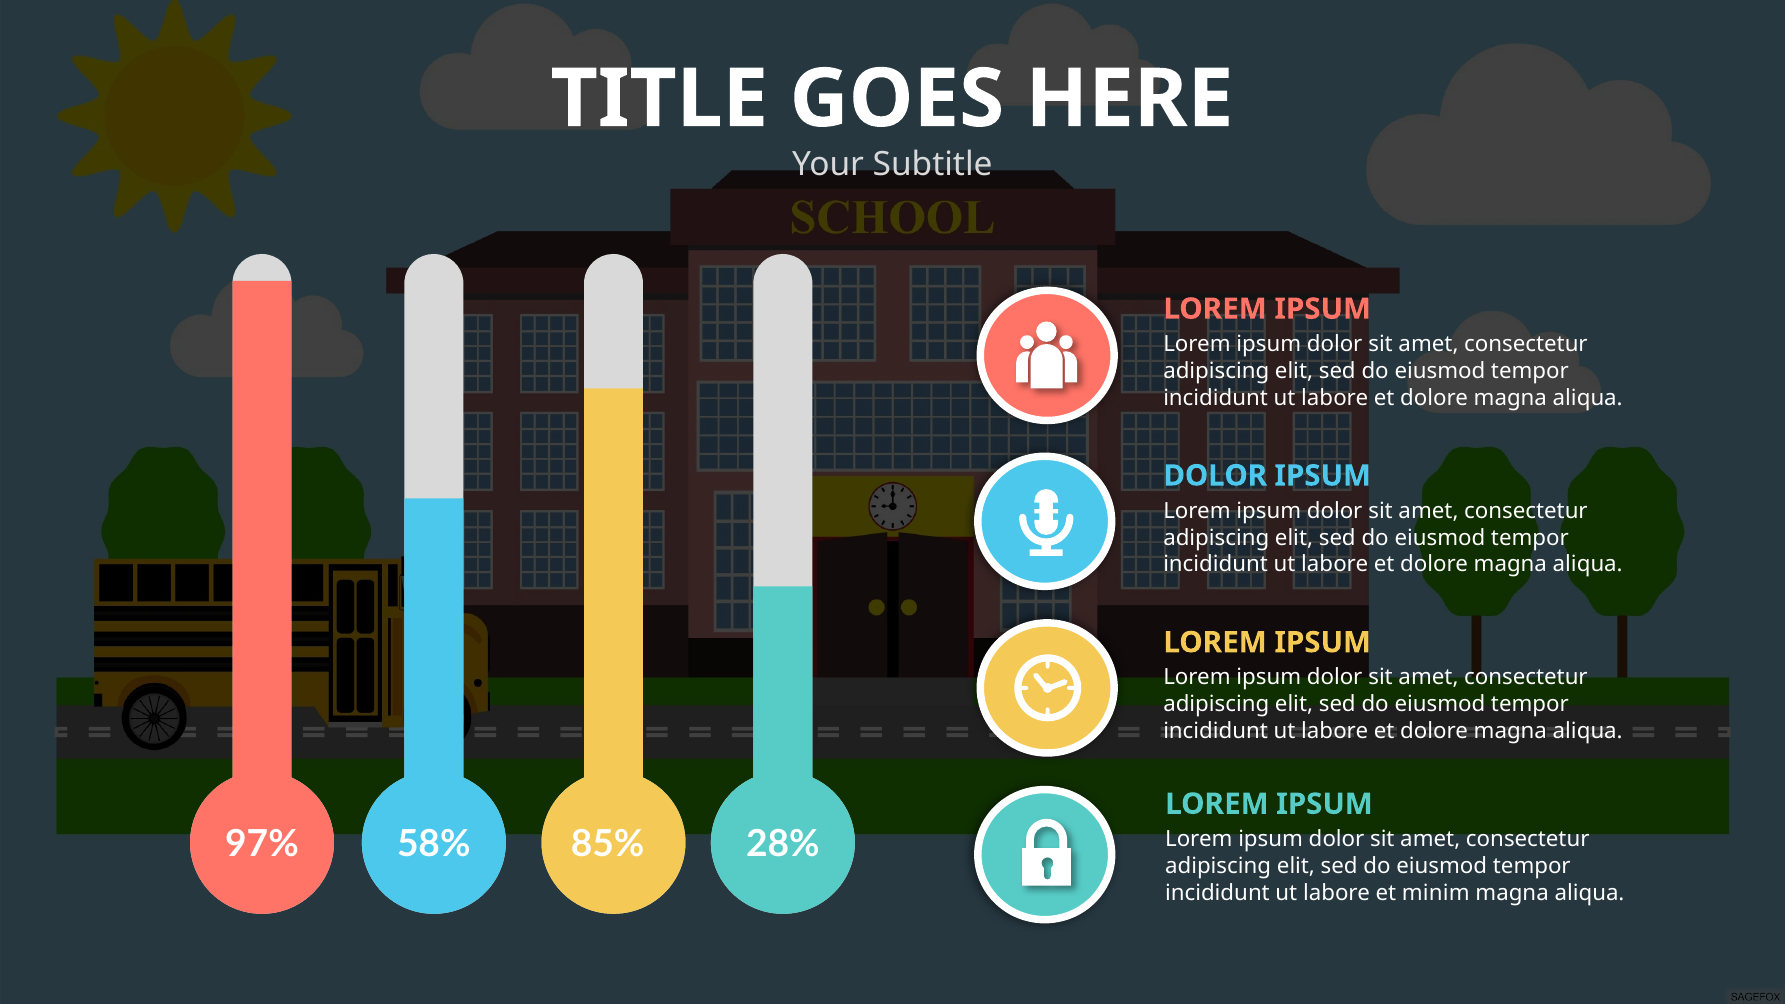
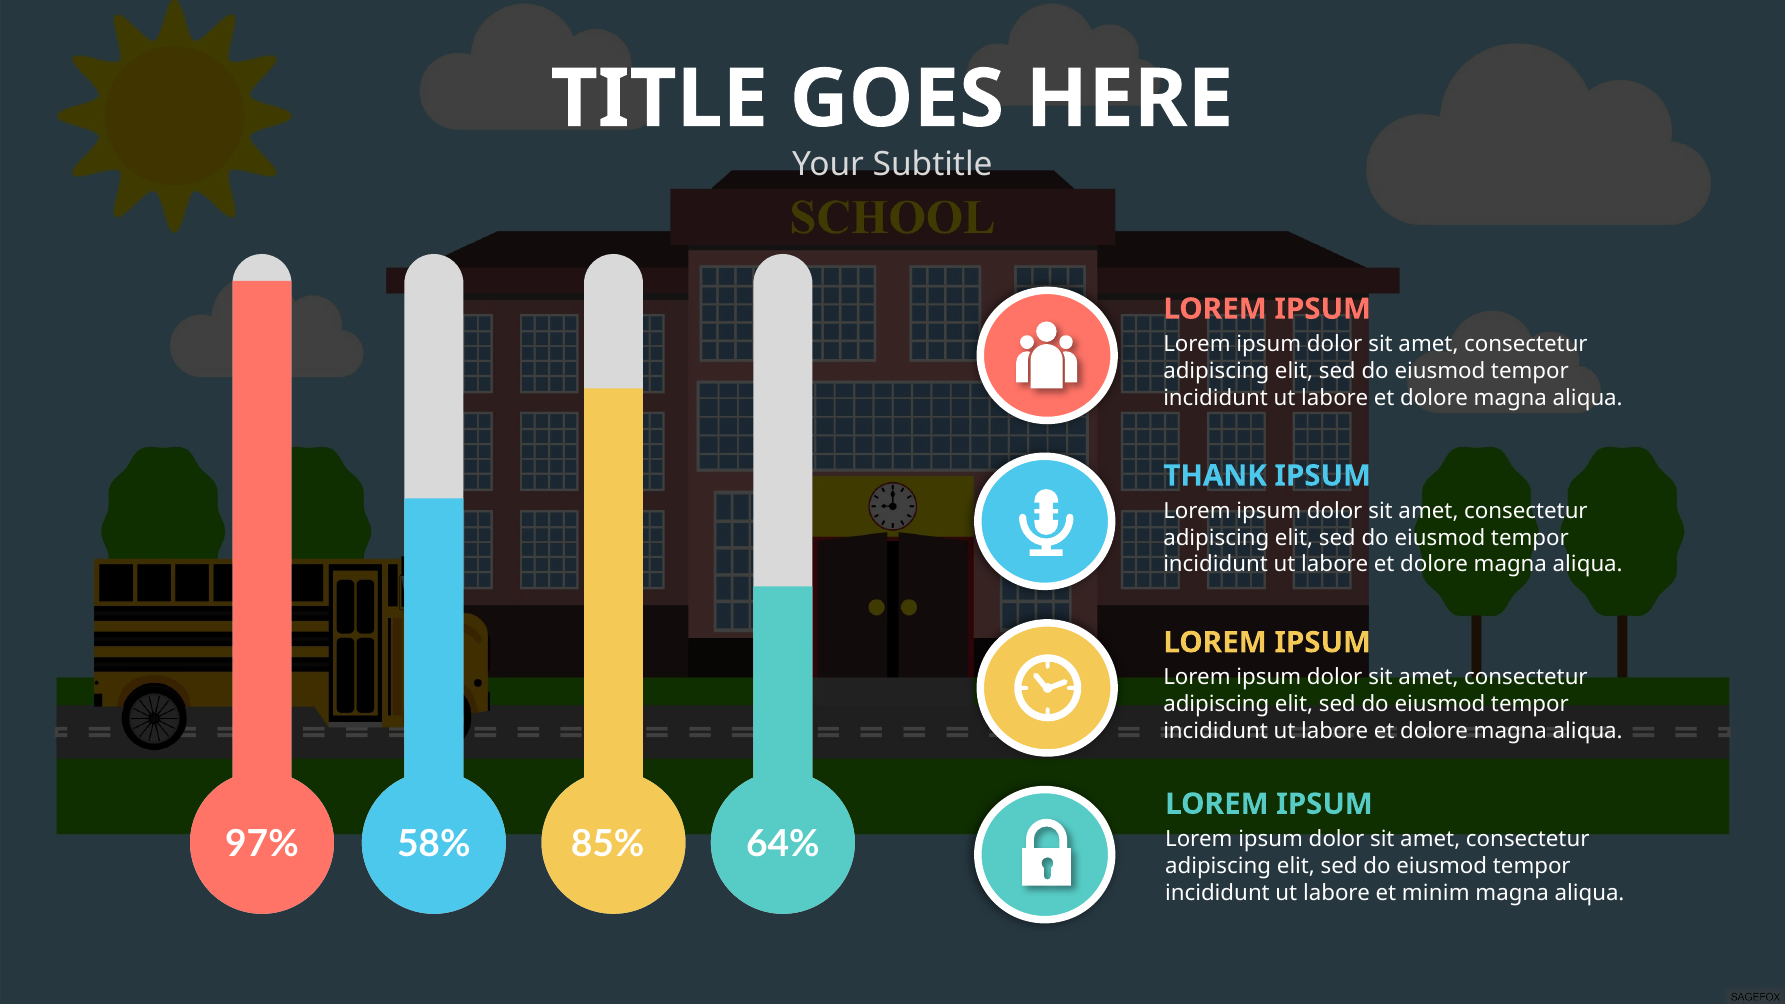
DOLOR at (1215, 476): DOLOR -> THANK
28%: 28% -> 64%
